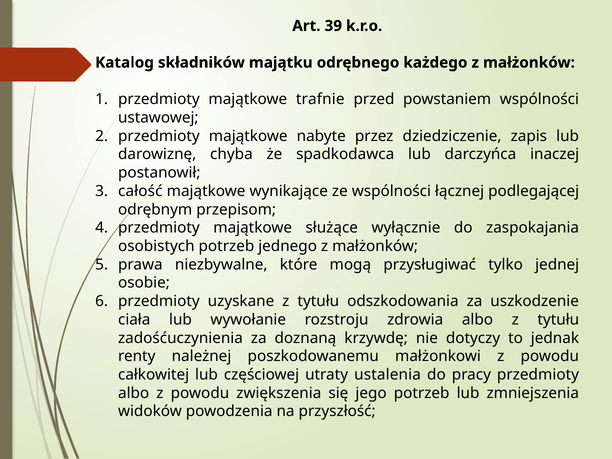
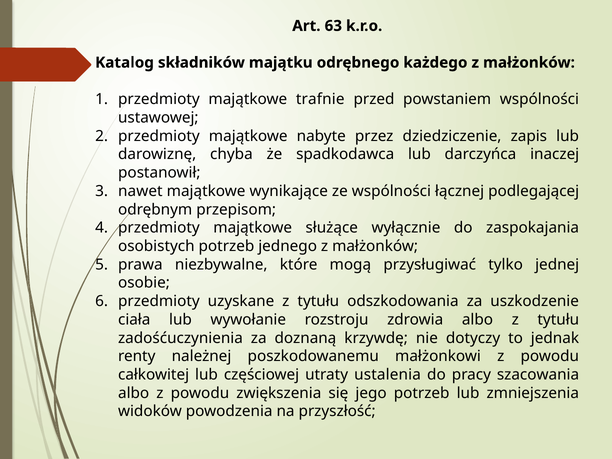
39: 39 -> 63
całość: całość -> nawet
pracy przedmioty: przedmioty -> szacowania
